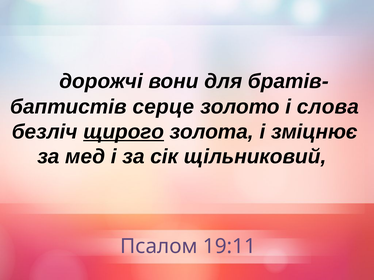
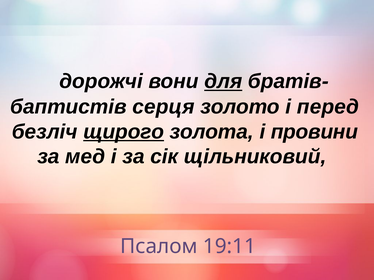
для underline: none -> present
серце: серце -> серця
слова: слова -> перед
зміцнює: зміцнює -> провини
